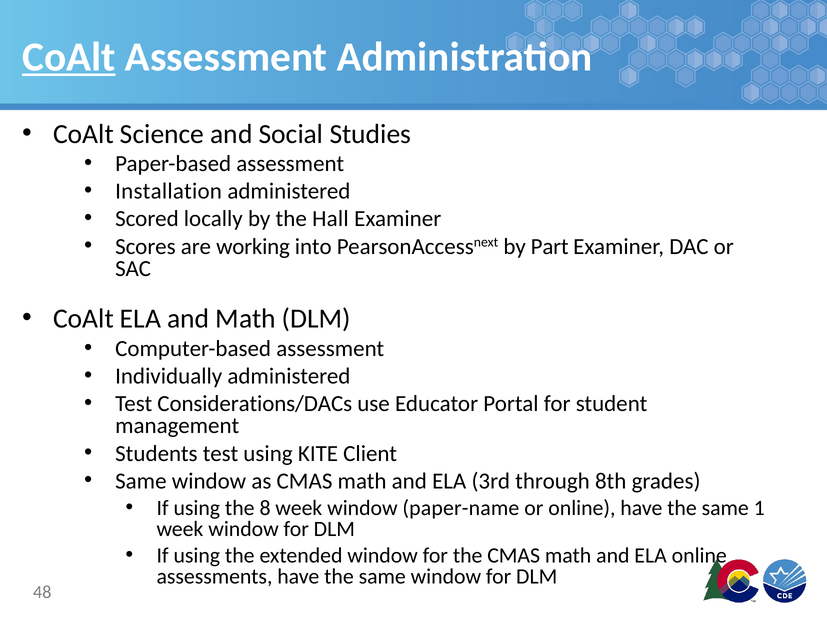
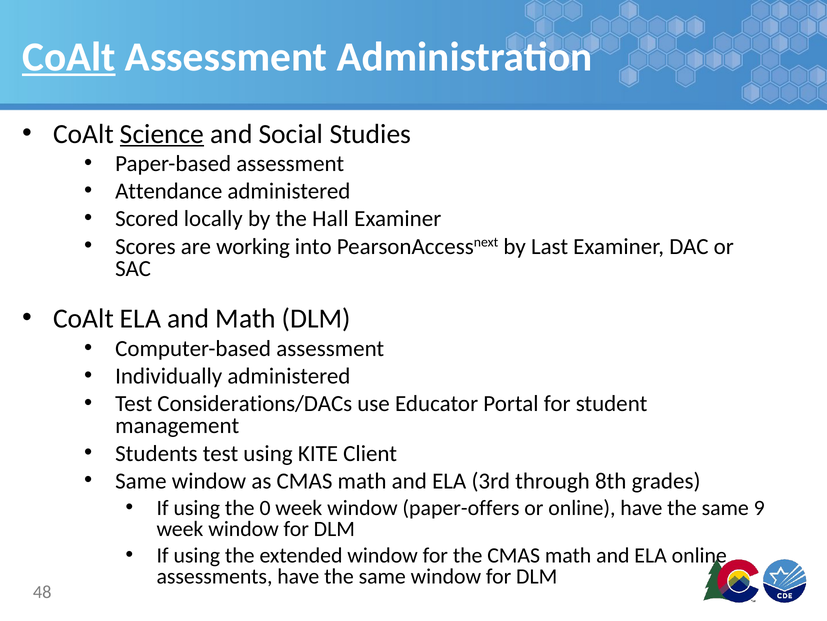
Science underline: none -> present
Installation: Installation -> Attendance
Part: Part -> Last
8: 8 -> 0
paper-name: paper-name -> paper-offers
1: 1 -> 9
